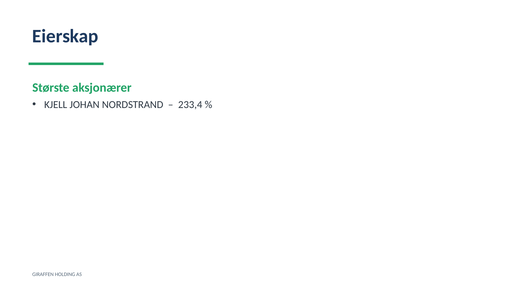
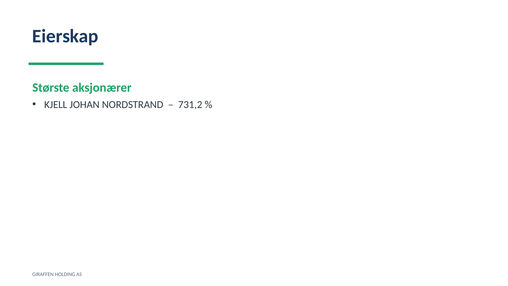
233,4: 233,4 -> 731,2
